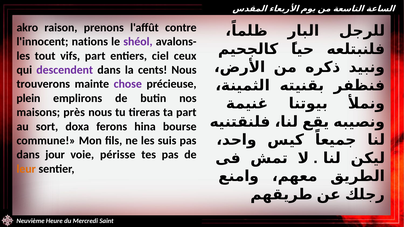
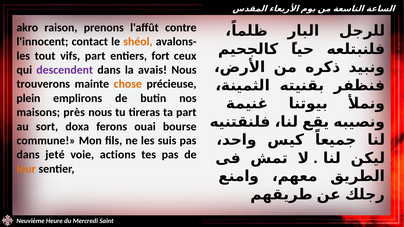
nations: nations -> contact
shéol colour: purple -> orange
ciel: ciel -> fort
cents: cents -> avais
chose colour: purple -> orange
hina: hina -> ouai
jour: jour -> jeté
périsse: périsse -> actions
